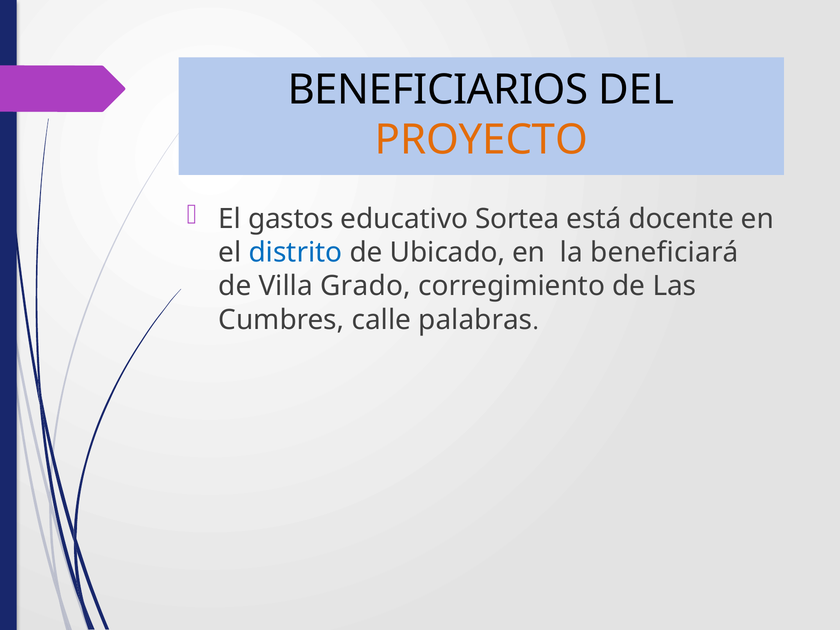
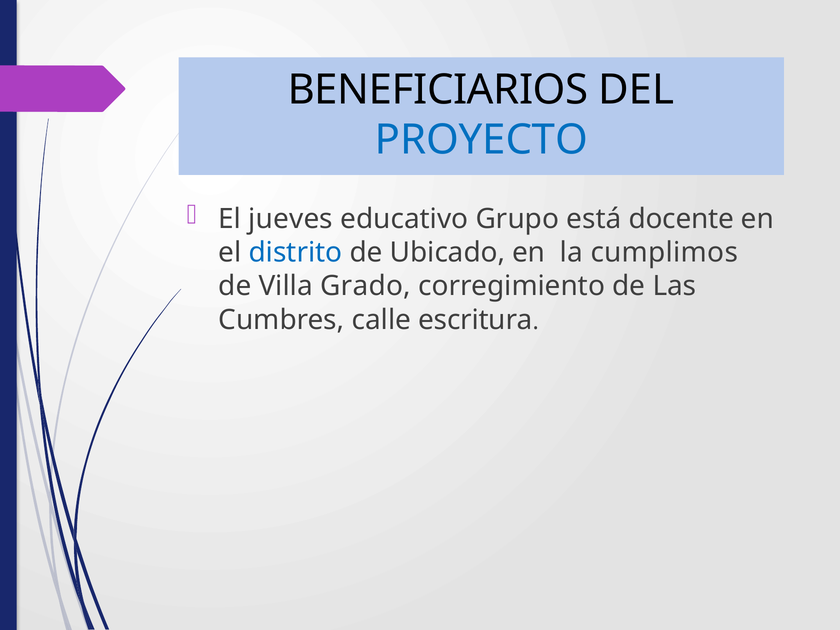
PROYECTO colour: orange -> blue
gastos: gastos -> jueves
Sortea: Sortea -> Grupo
beneficiará: beneficiará -> cumplimos
palabras: palabras -> escritura
